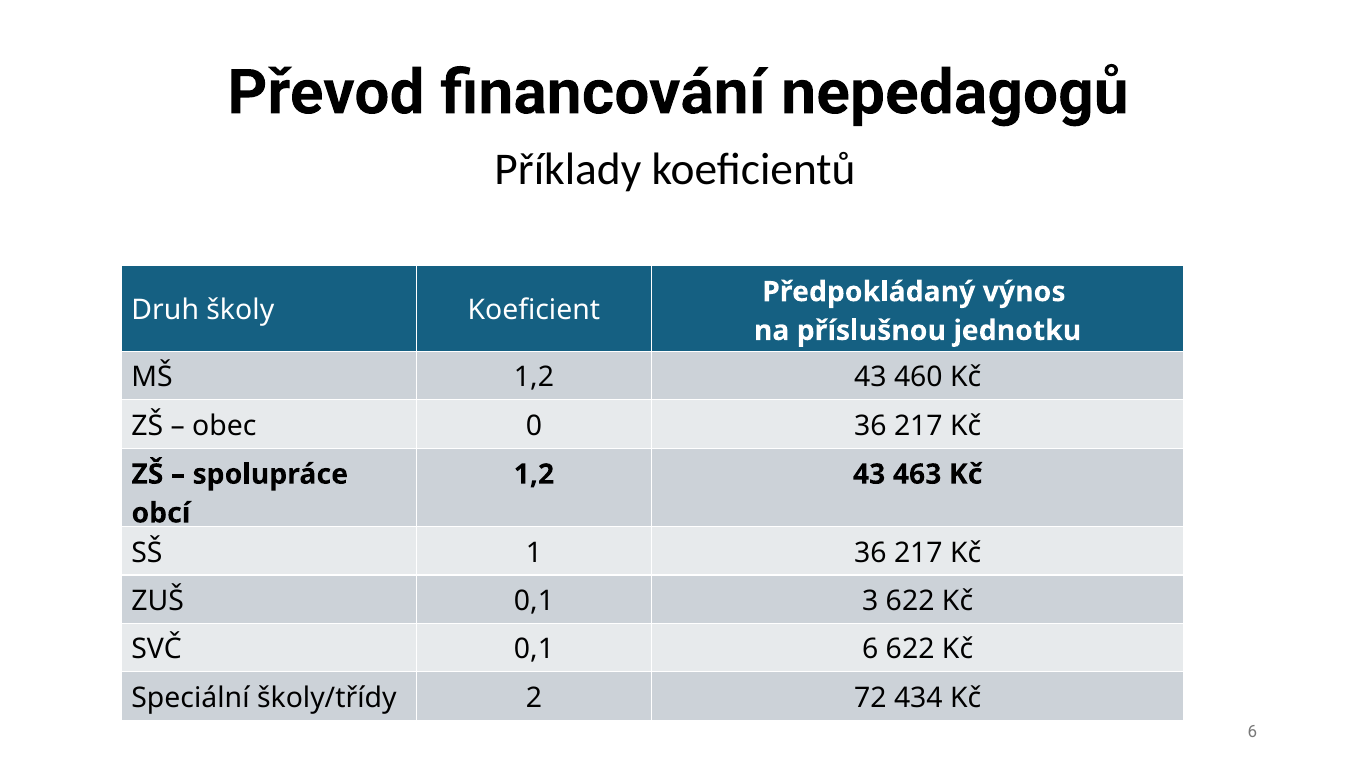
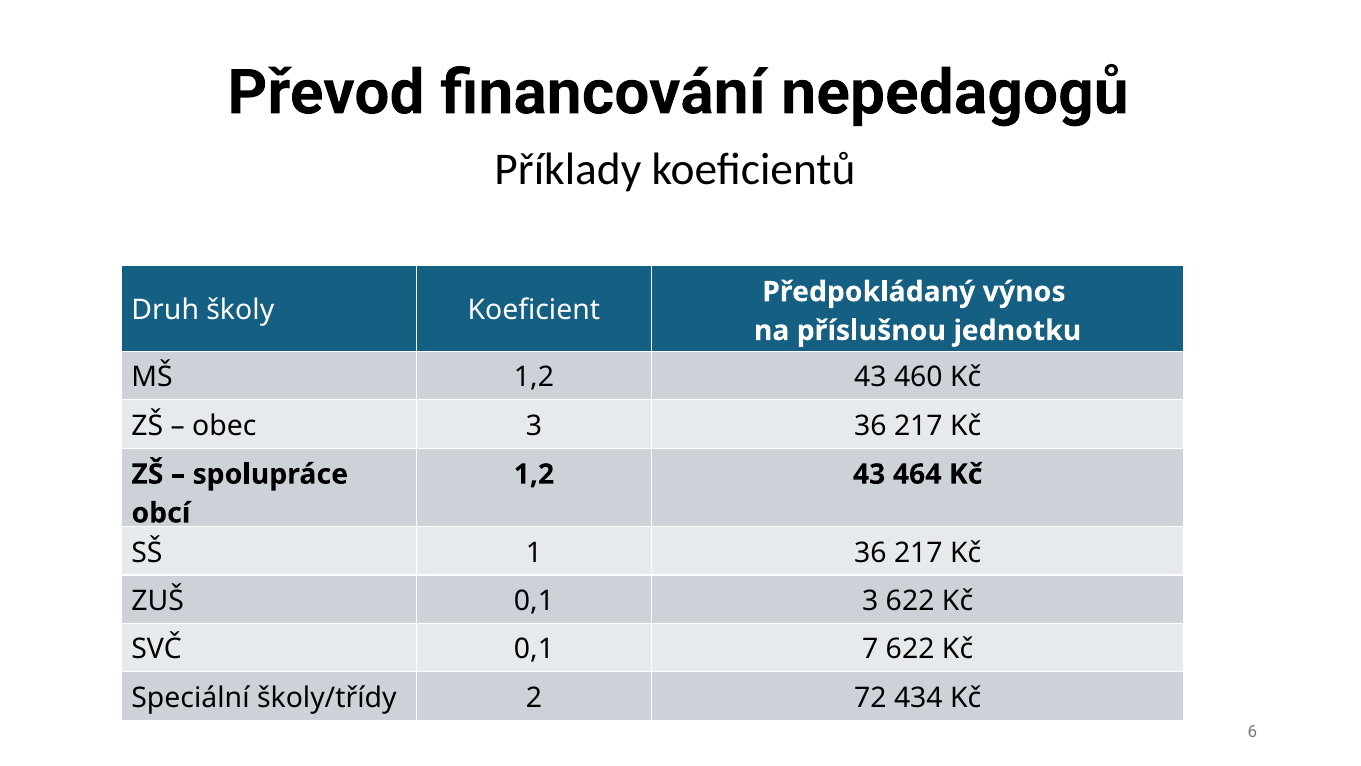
obec 0: 0 -> 3
463: 463 -> 464
0,1 6: 6 -> 7
